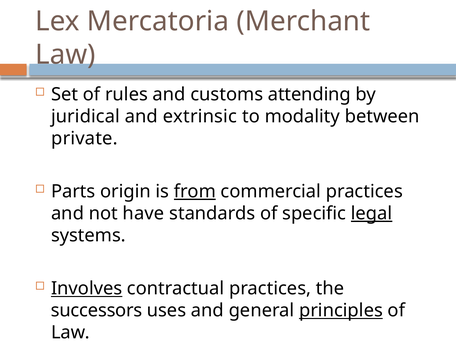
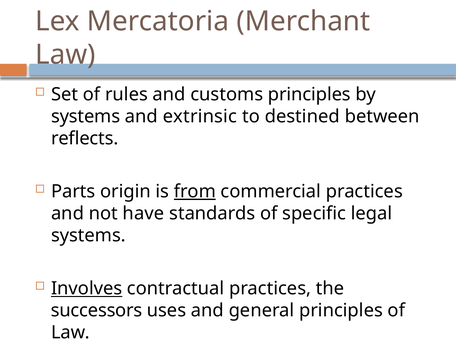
customs attending: attending -> principles
juridical at (85, 116): juridical -> systems
modality: modality -> destined
private: private -> reflects
legal underline: present -> none
principles at (341, 311) underline: present -> none
